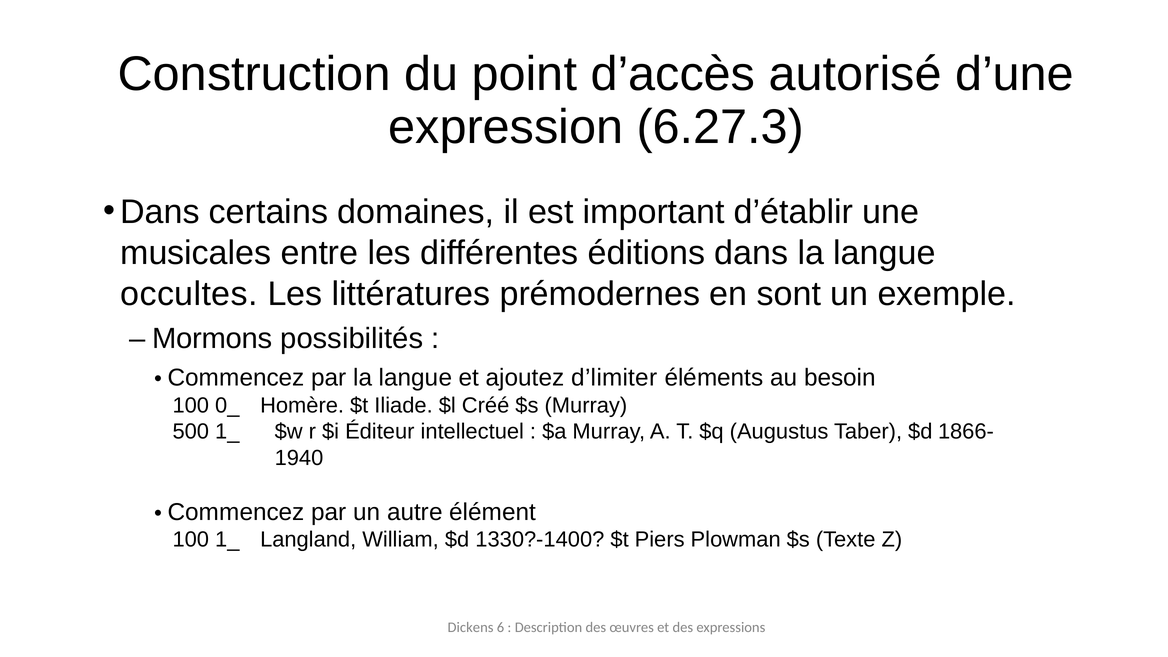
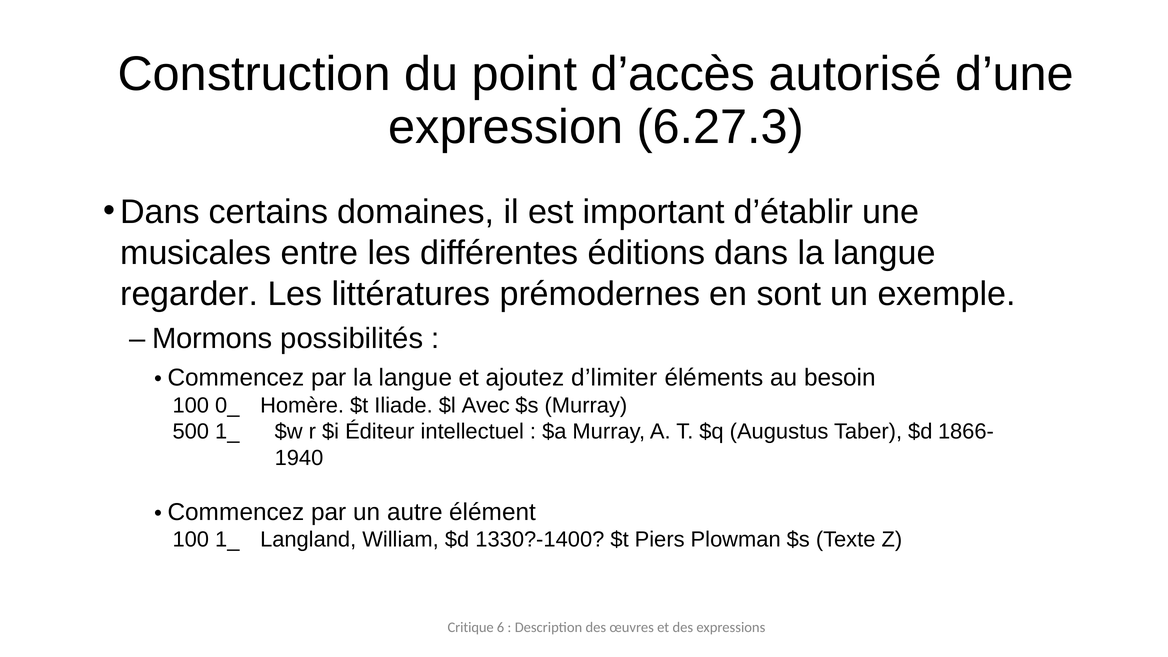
occultes: occultes -> regarder
Créé: Créé -> Avec
Dickens: Dickens -> Critique
